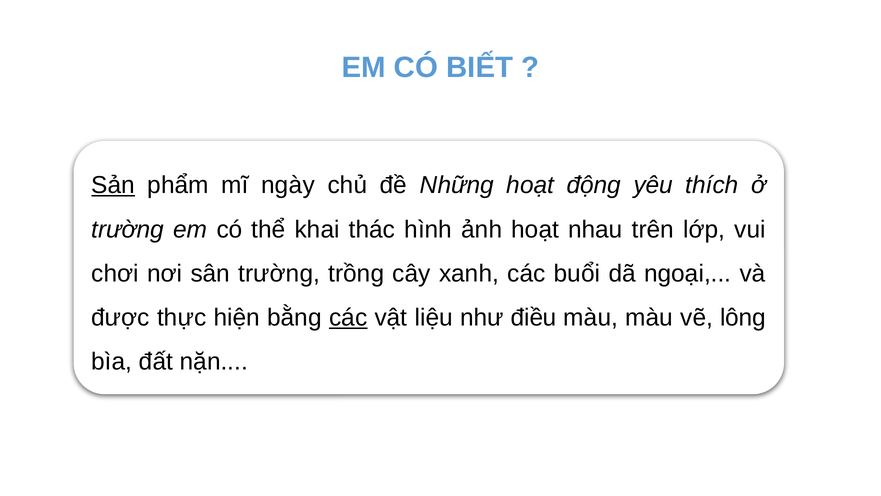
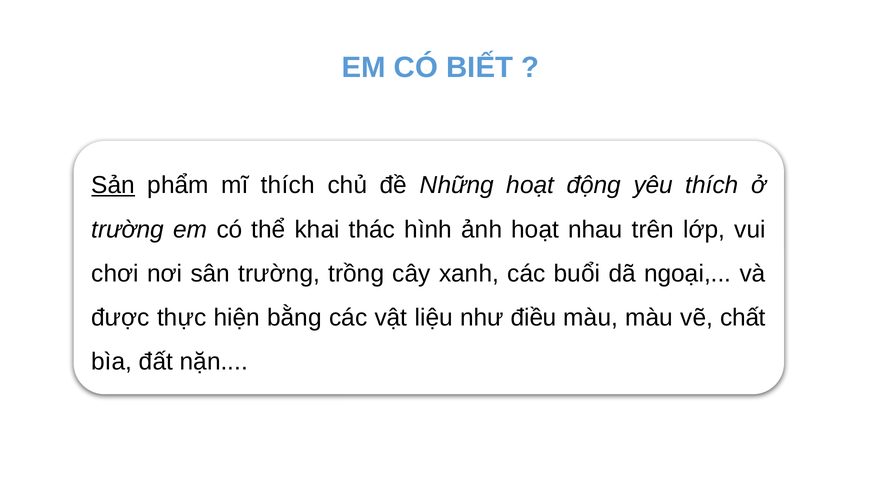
mĩ ngày: ngày -> thích
các at (348, 317) underline: present -> none
lông: lông -> chất
